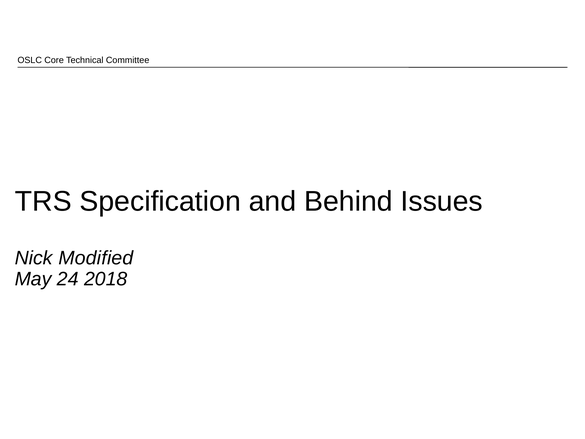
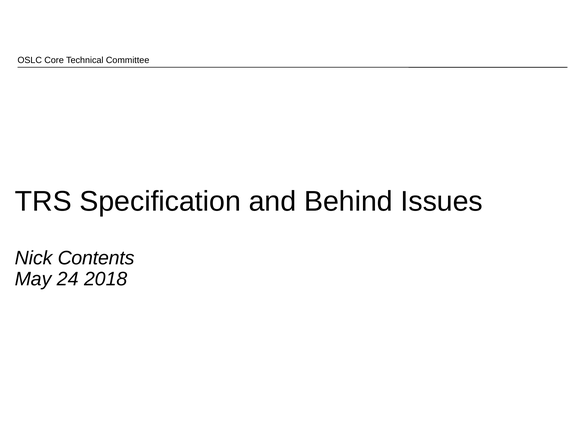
Modified: Modified -> Contents
